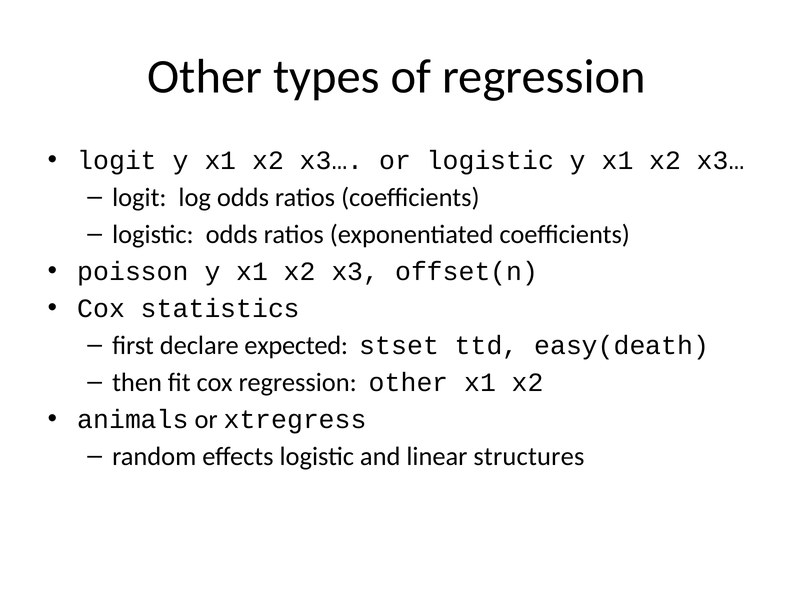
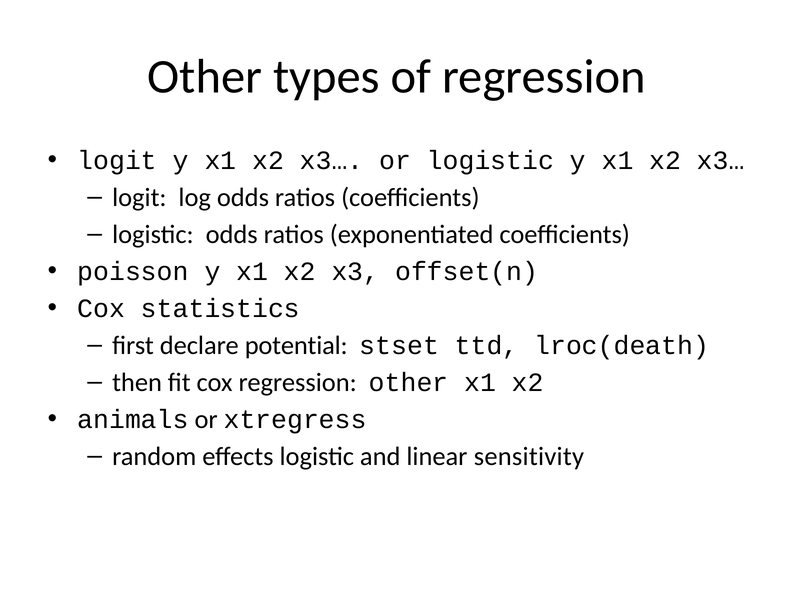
expected: expected -> potential
easy(death: easy(death -> lroc(death
structures: structures -> sensitivity
